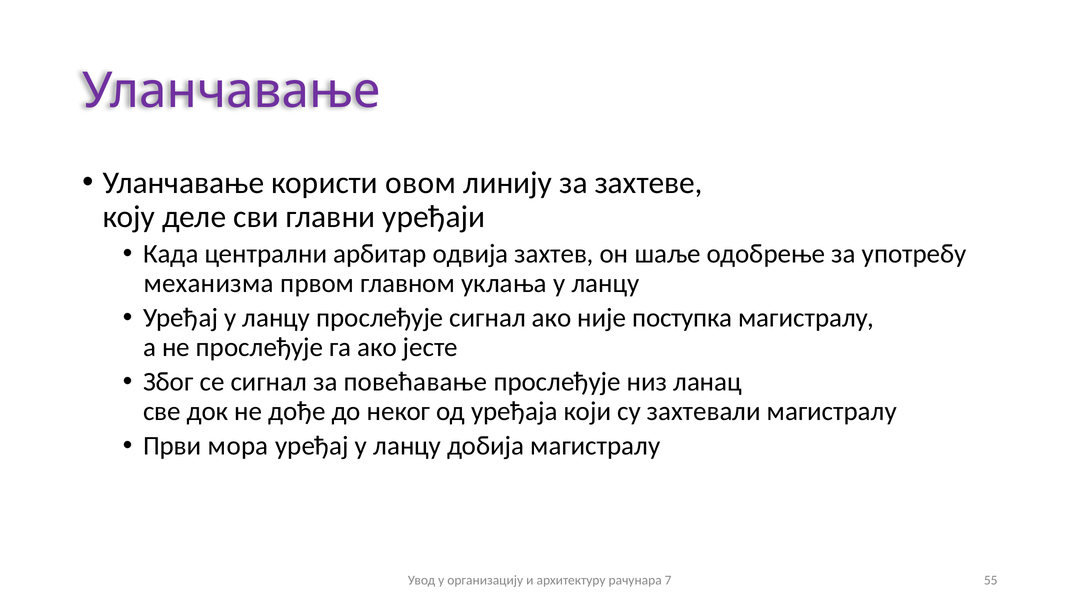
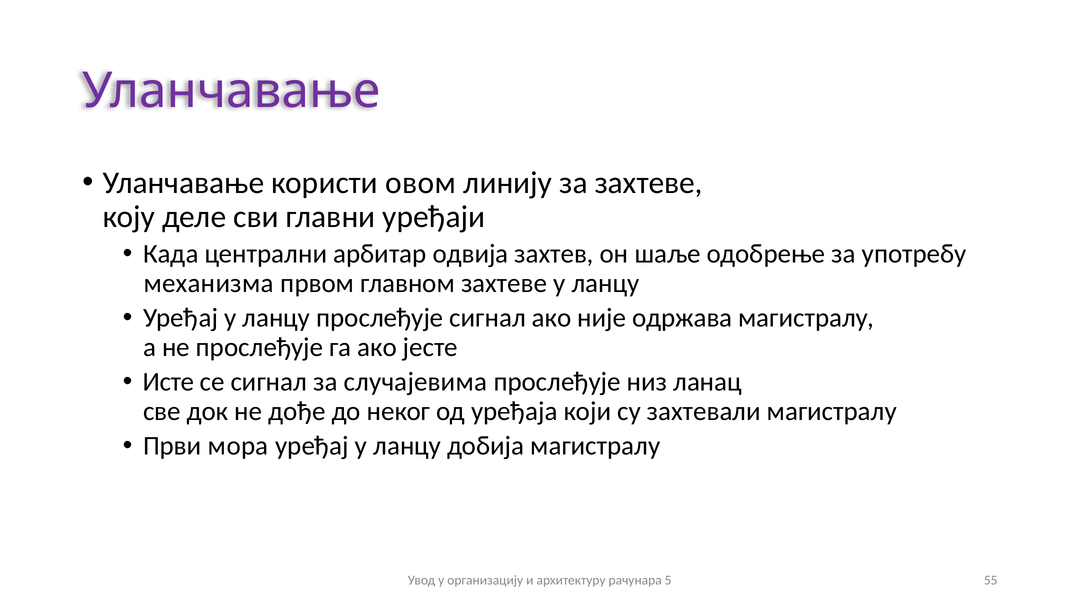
главном уклања: уклања -> захтеве
поступка: поступка -> одржава
Због: Због -> Исте
повећавање: повећавање -> случајевима
7: 7 -> 5
